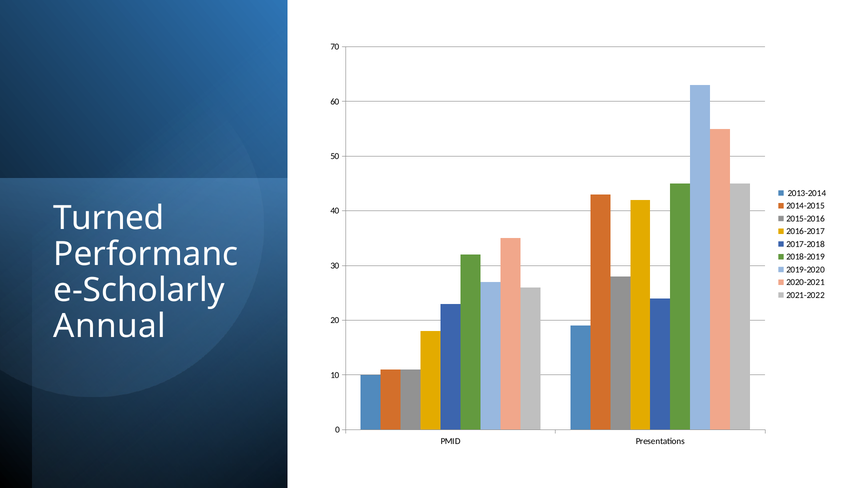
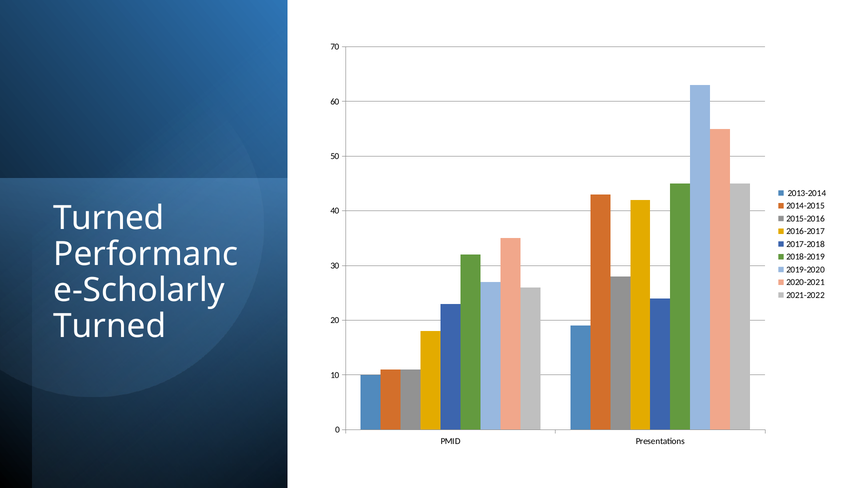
Annual at (110, 326): Annual -> Turned
